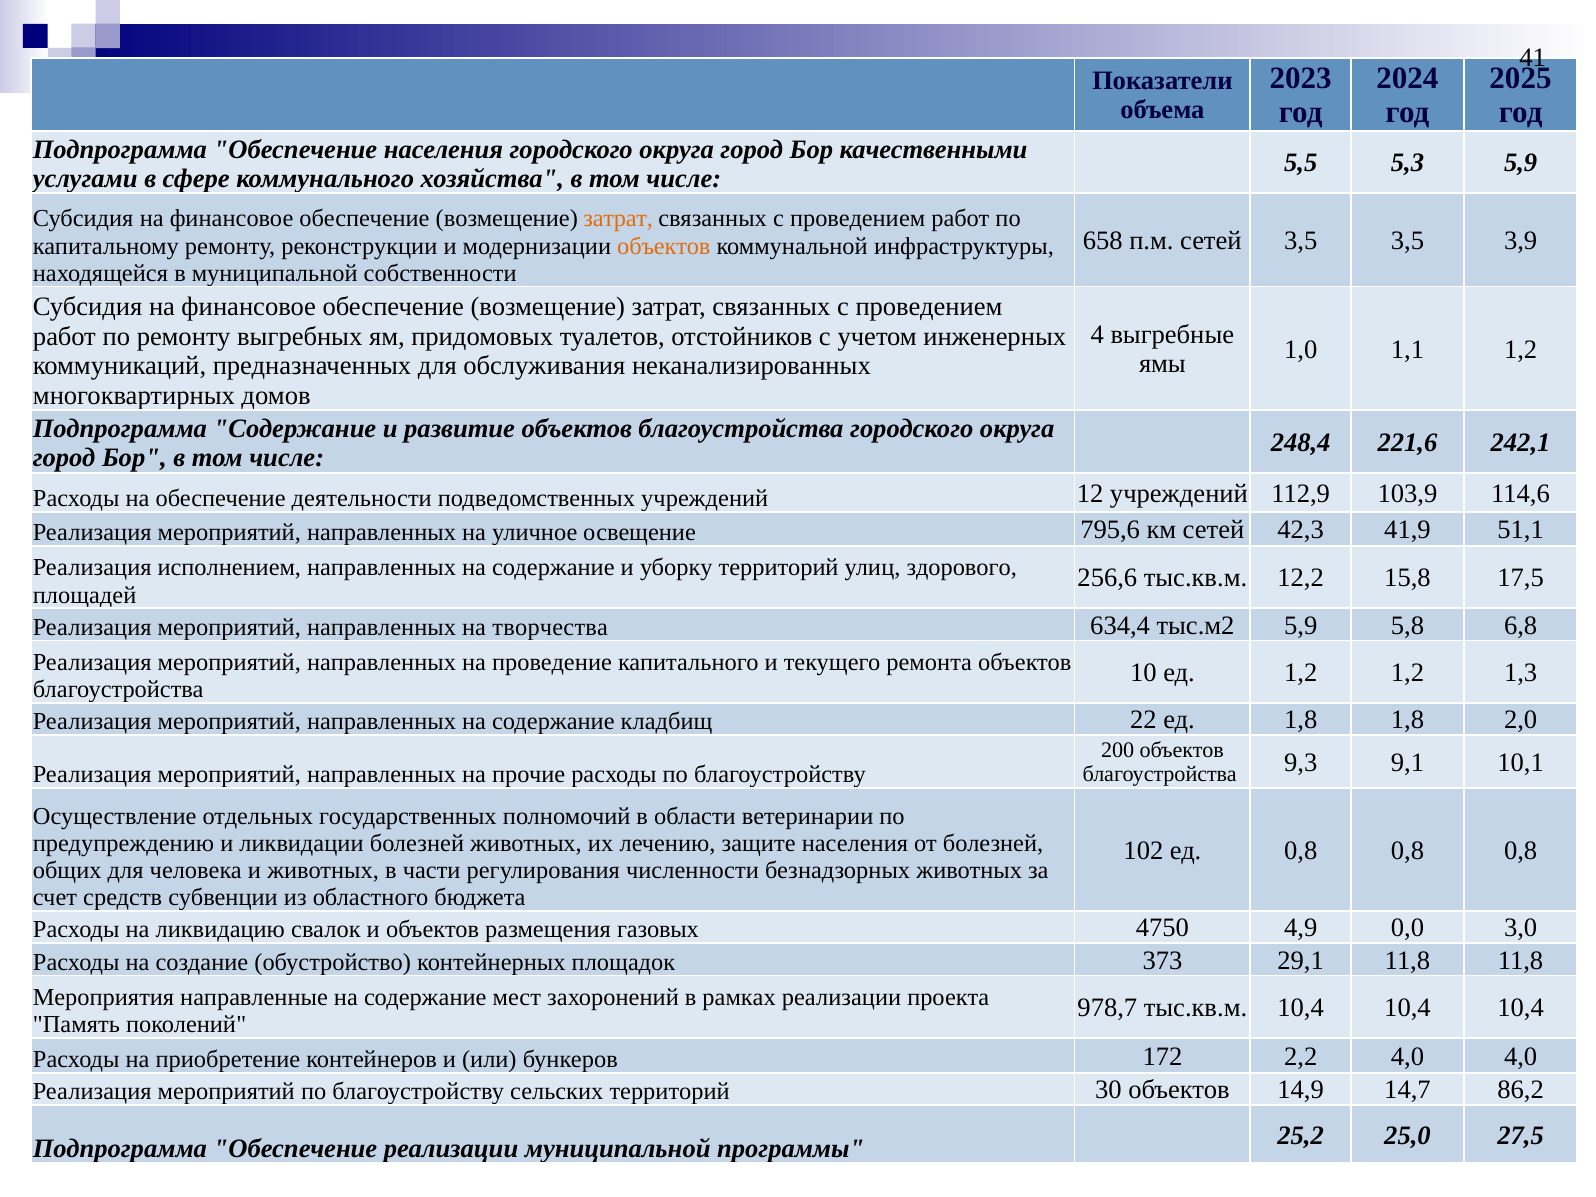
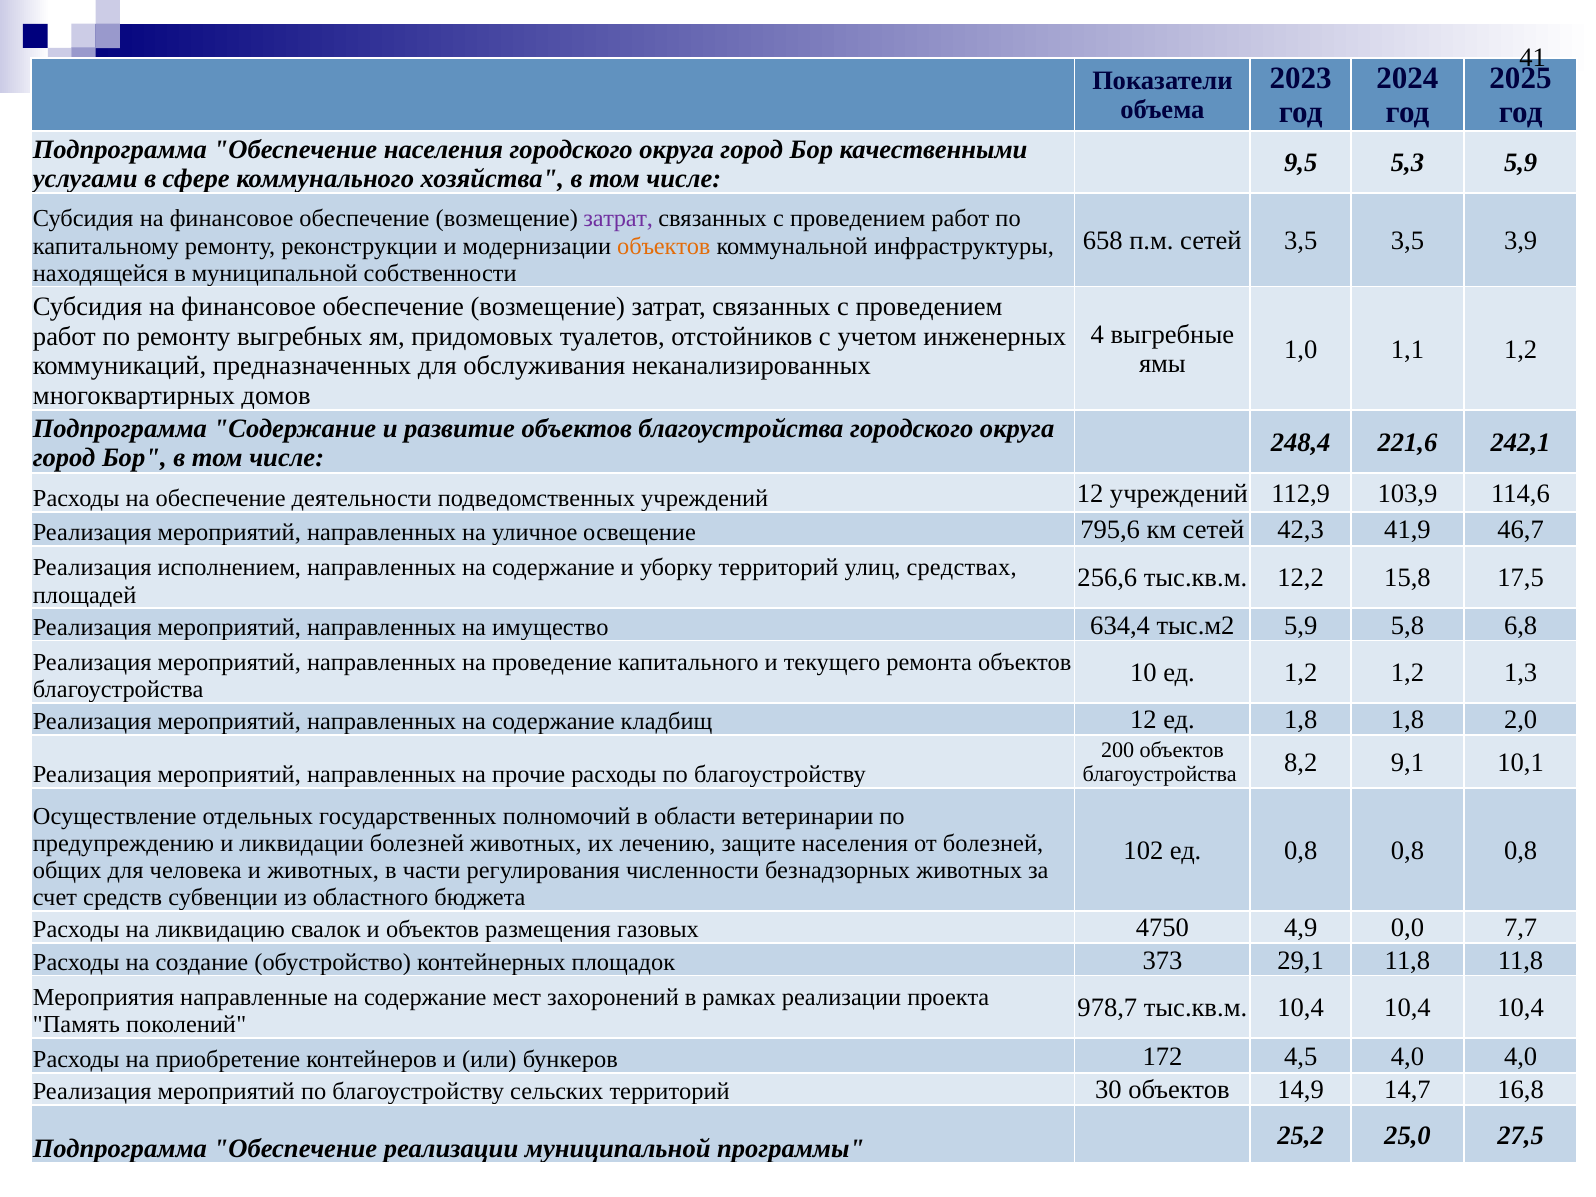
5,5: 5,5 -> 9,5
затрат at (618, 219) colour: orange -> purple
51,1: 51,1 -> 46,7
здорового: здорового -> средствах
творчества: творчества -> имущество
кладбищ 22: 22 -> 12
9,3: 9,3 -> 8,2
3,0: 3,0 -> 7,7
2,2: 2,2 -> 4,5
86,2: 86,2 -> 16,8
